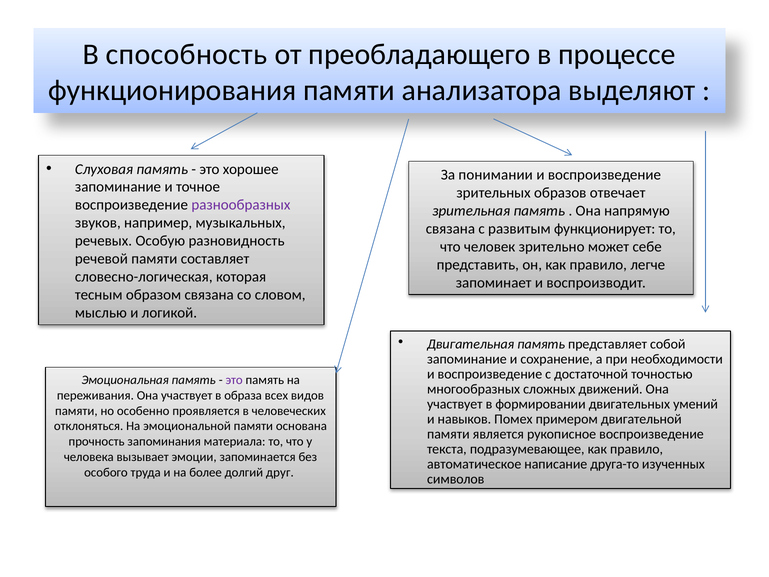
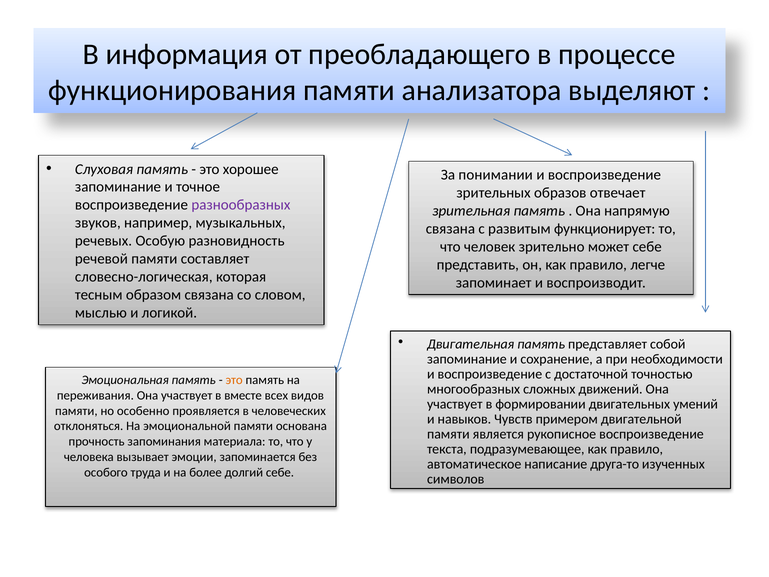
способность: способность -> информация
это at (234, 380) colour: purple -> orange
образа: образа -> вместе
Помех: Помех -> Чувств
долгий друг: друг -> себе
